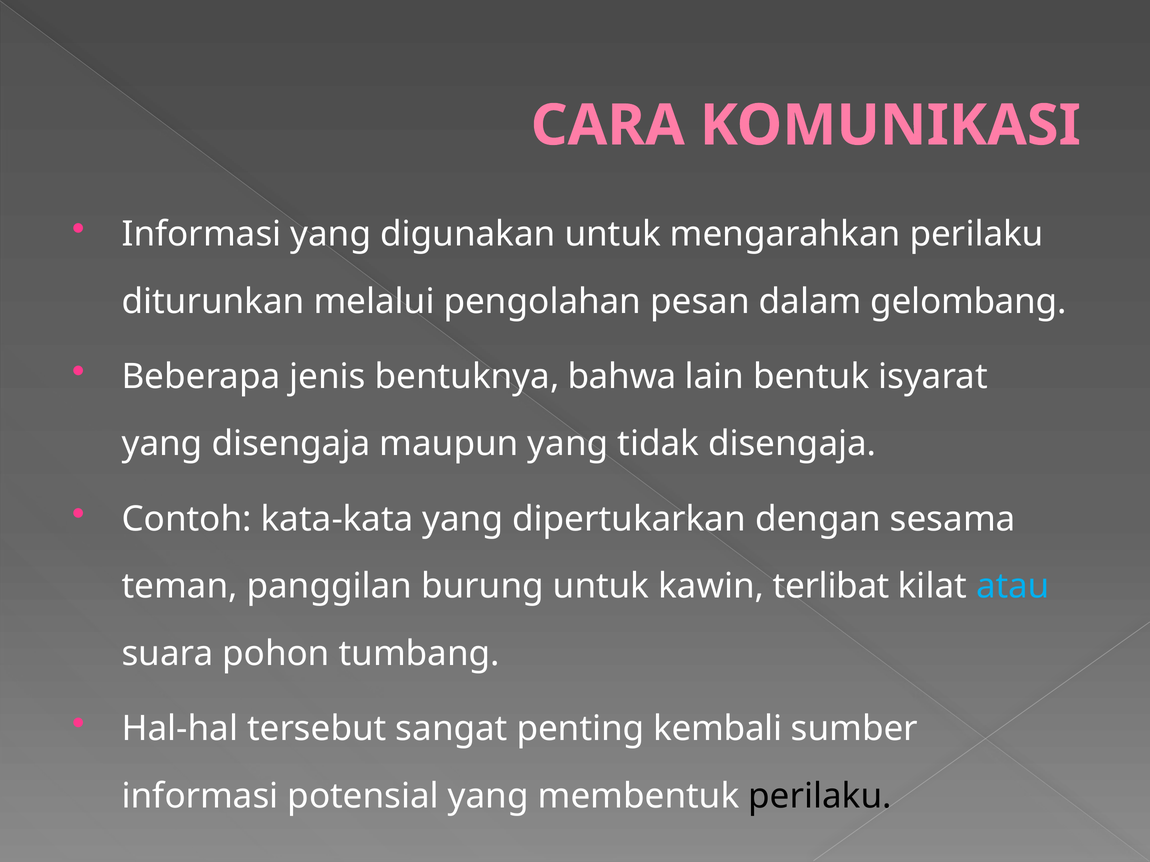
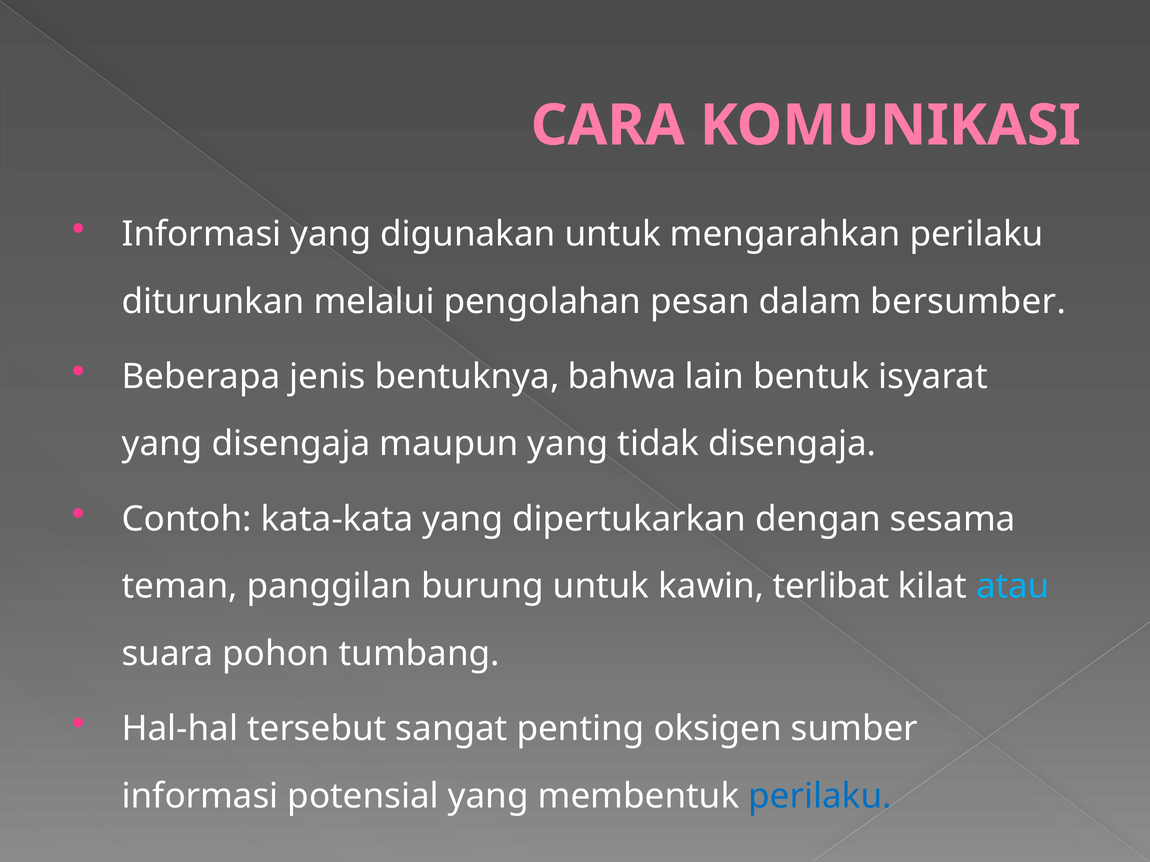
gelombang: gelombang -> bersumber
kembali: kembali -> oksigen
perilaku at (820, 797) colour: black -> blue
